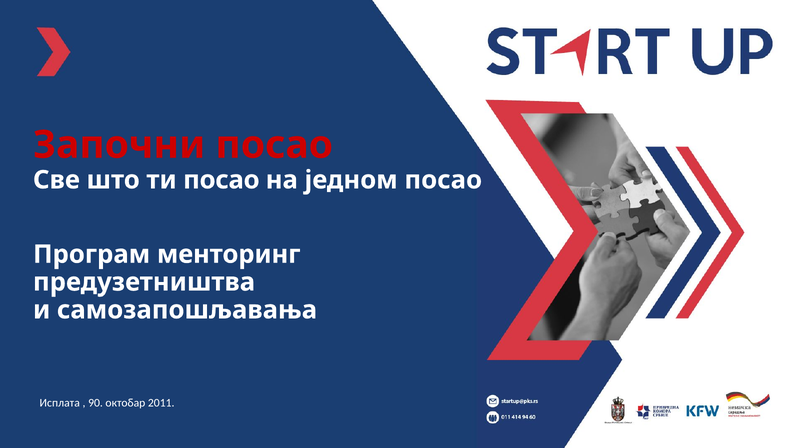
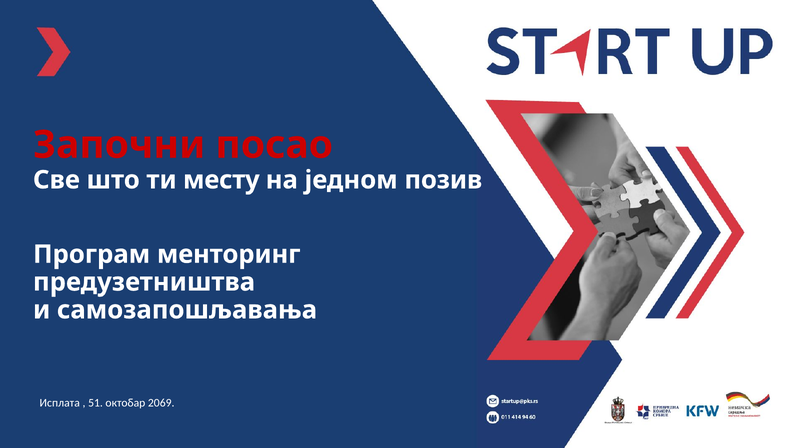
ти посао: посао -> месту
једном посао: посао -> позив
90: 90 -> 51
2011: 2011 -> 2069
